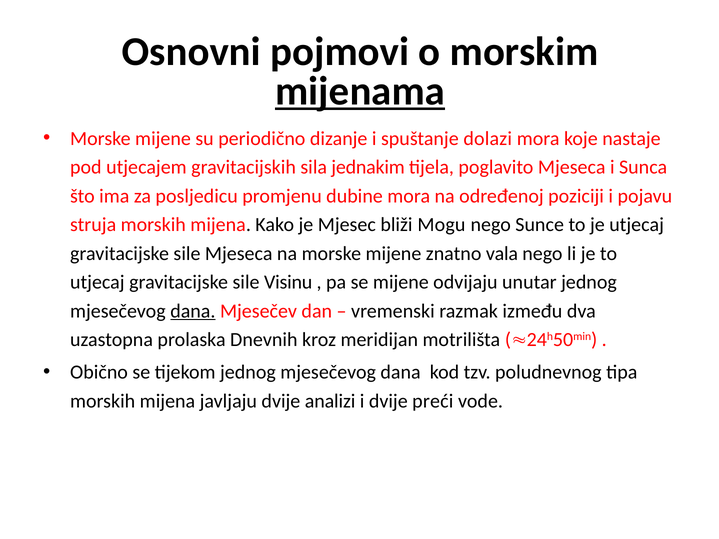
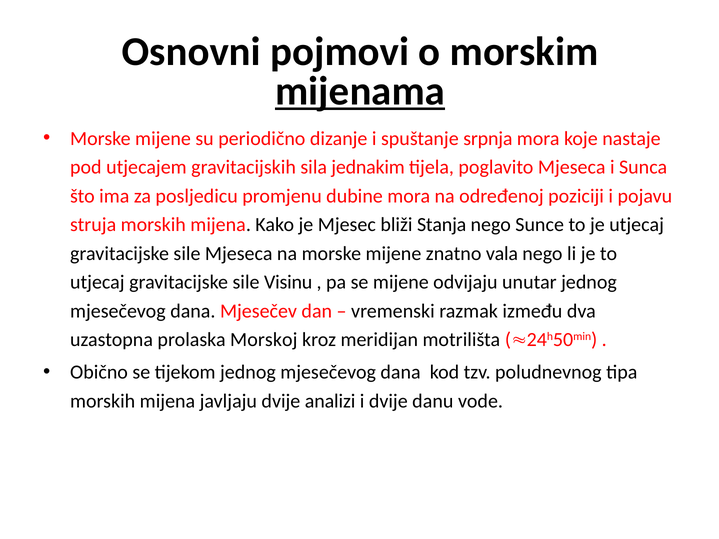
dolazi: dolazi -> srpnja
Mogu: Mogu -> Stanja
dana at (193, 311) underline: present -> none
Dnevnih: Dnevnih -> Morskoj
preći: preći -> danu
